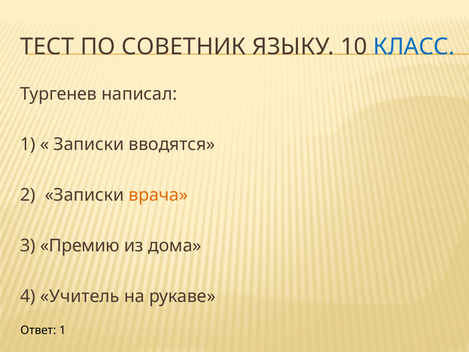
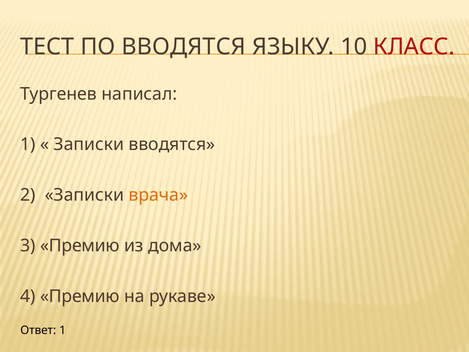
ПО СОВЕТНИК: СОВЕТНИК -> ВВОДЯТСЯ
КЛАСС colour: blue -> red
4 Учитель: Учитель -> Премию
